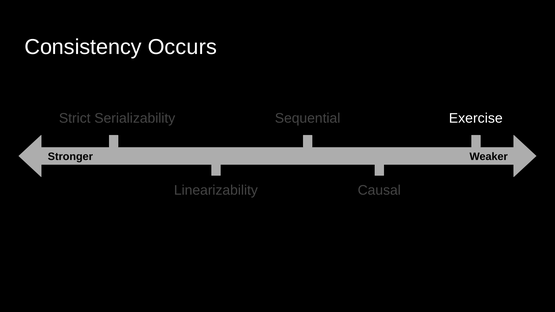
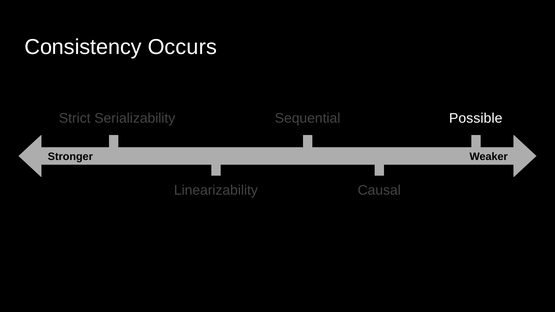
Exercise: Exercise -> Possible
